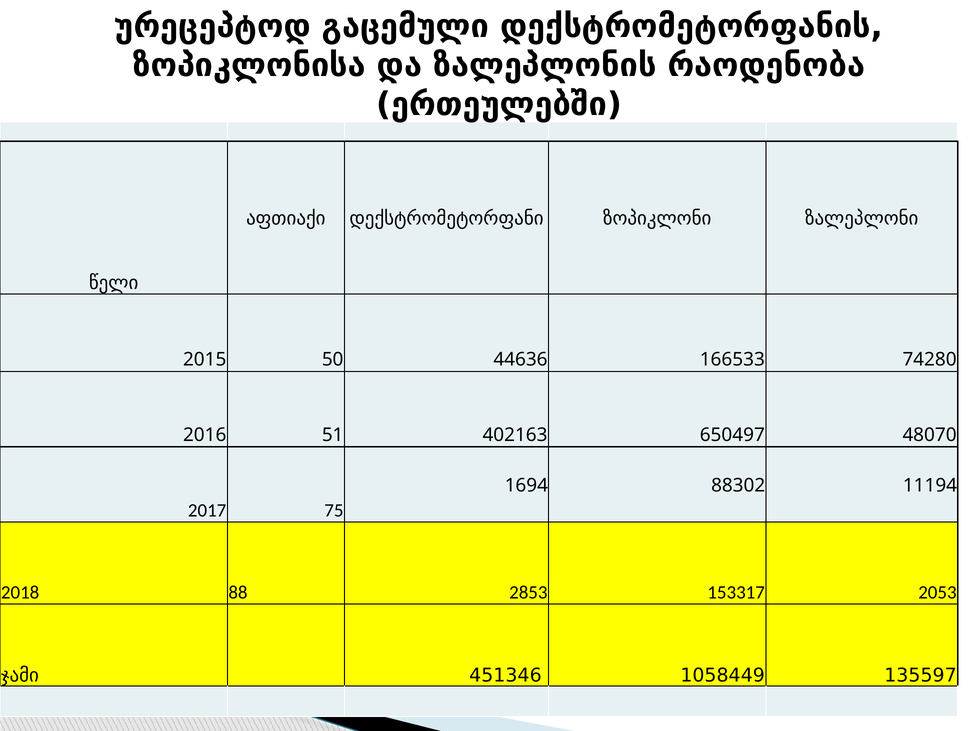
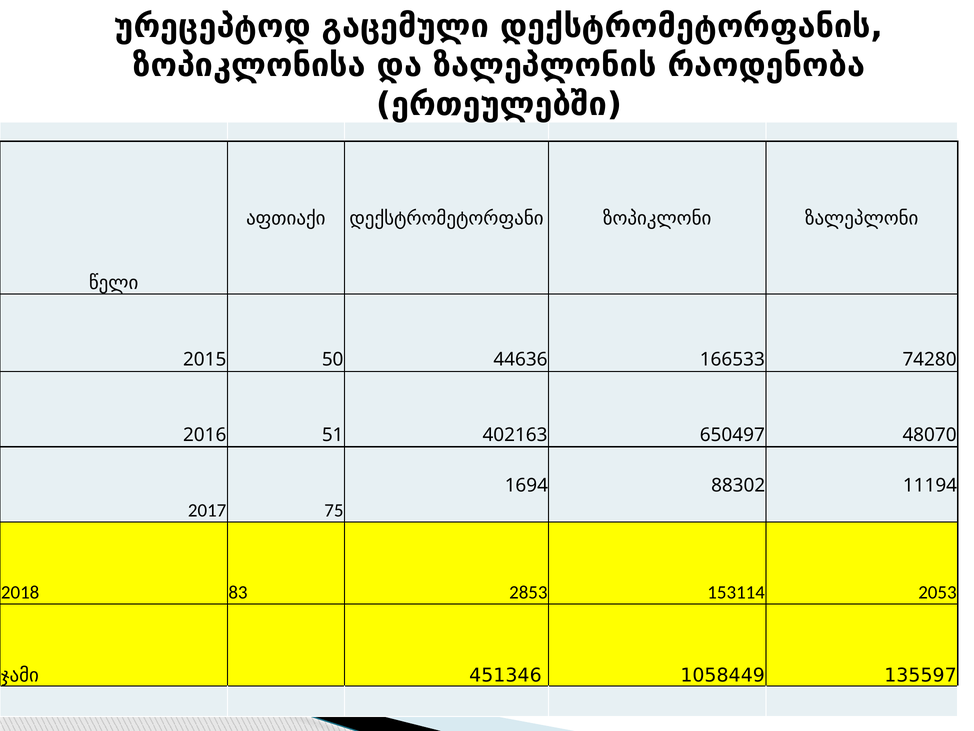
88: 88 -> 83
153317: 153317 -> 153114
